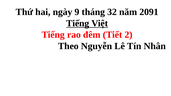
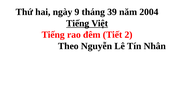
32: 32 -> 39
2091: 2091 -> 2004
